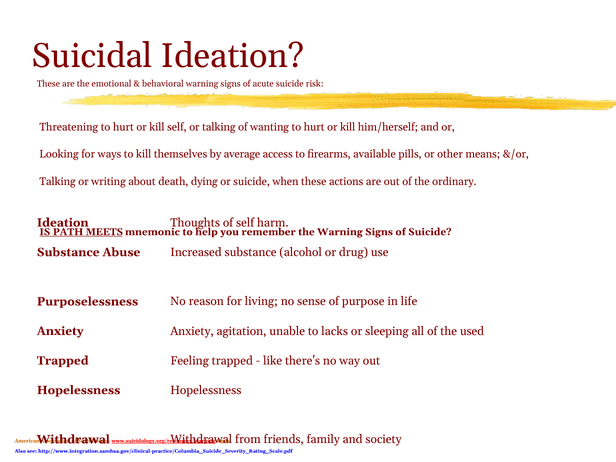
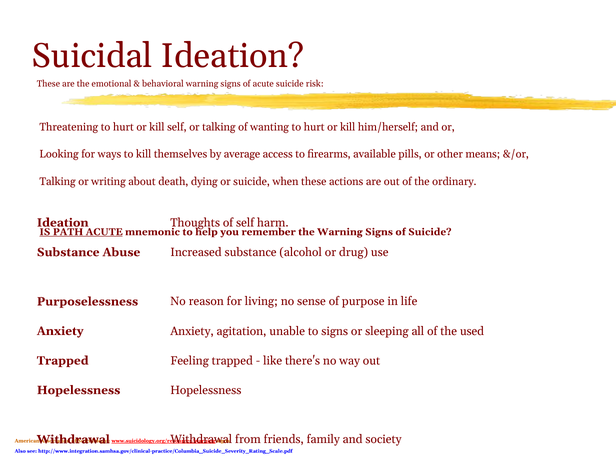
PATH MEETS: MEETS -> ACUTE
to lacks: lacks -> signs
